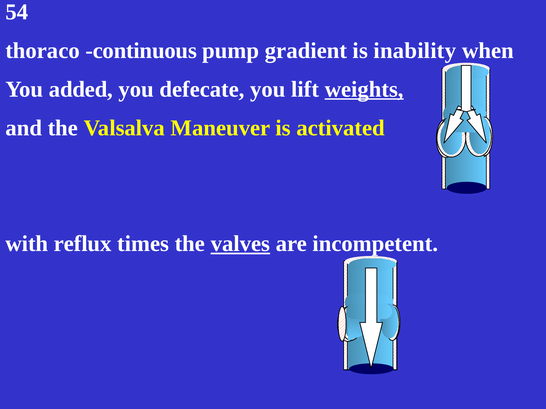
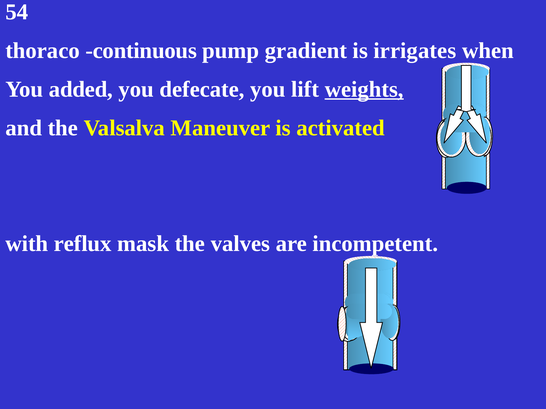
inability: inability -> irrigates
times: times -> mask
valves underline: present -> none
